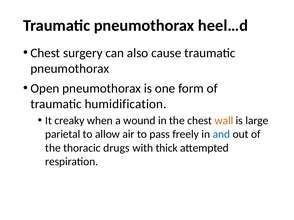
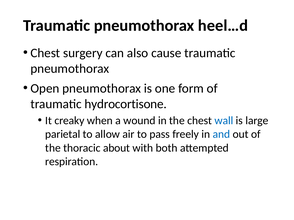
humidification: humidification -> hydrocortisone
wall colour: orange -> blue
drugs: drugs -> about
thick: thick -> both
